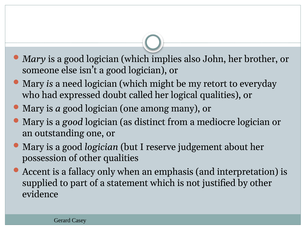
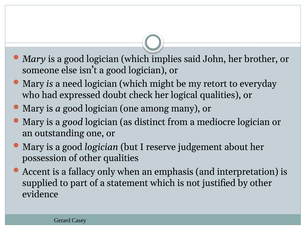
also: also -> said
called: called -> check
